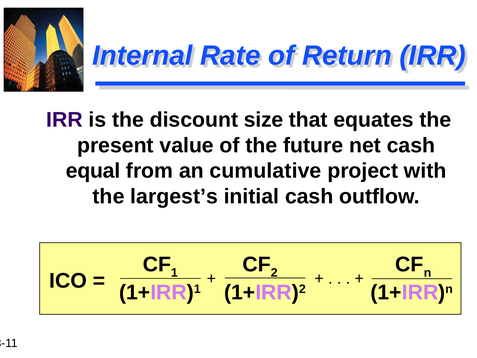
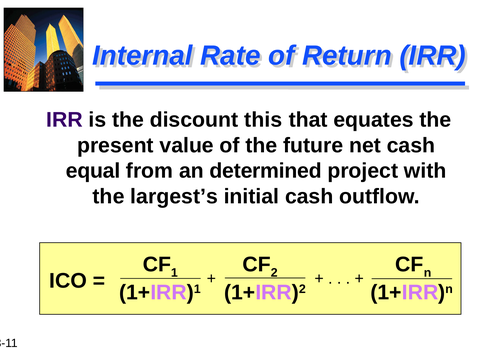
size: size -> this
cumulative: cumulative -> determined
